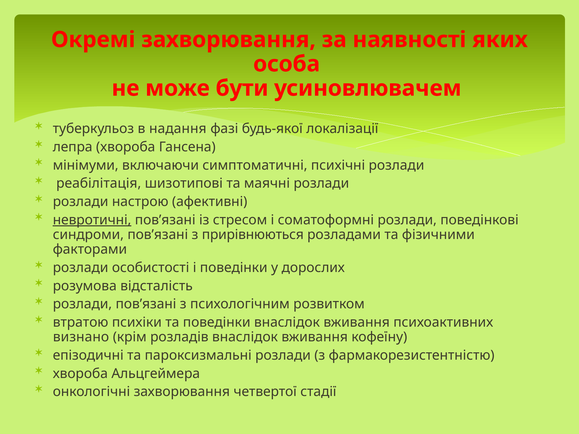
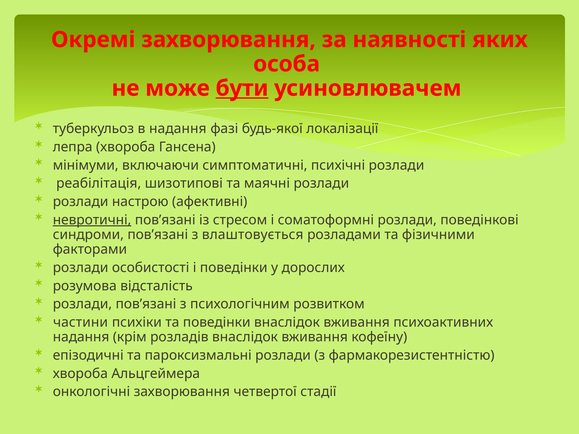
бути underline: none -> present
прирівнюються: прирівнюються -> влаштовується
втратою: втратою -> частини
визнано at (81, 337): визнано -> надання
